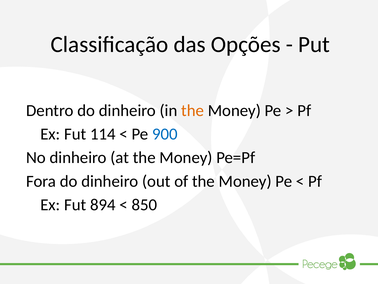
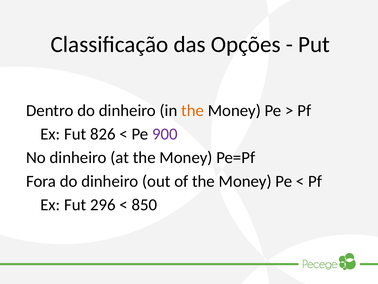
114: 114 -> 826
900 colour: blue -> purple
894: 894 -> 296
